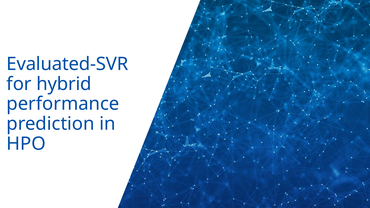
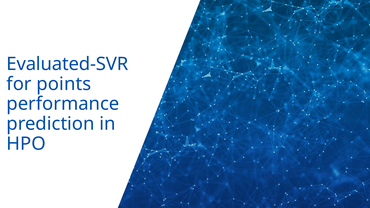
hybrid: hybrid -> points
